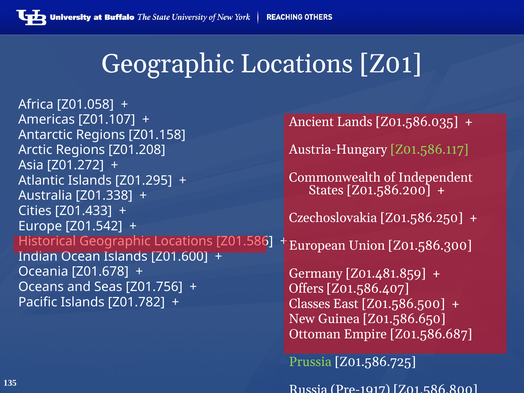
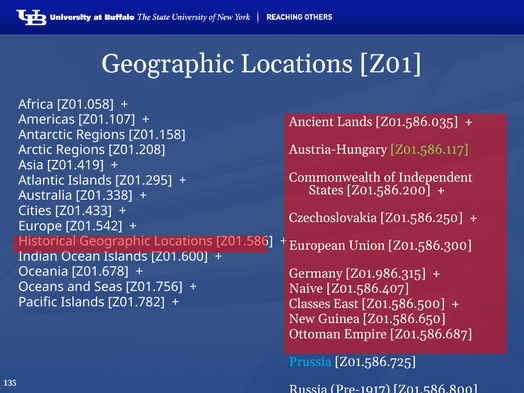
Z01.272: Z01.272 -> Z01.419
Z01.481.859: Z01.481.859 -> Z01.986.315
Offers: Offers -> Naive
Prussia colour: light green -> light blue
